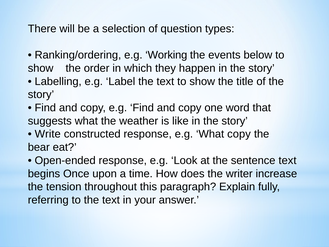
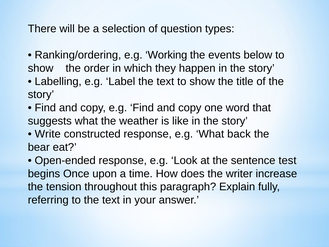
What copy: copy -> back
sentence text: text -> test
